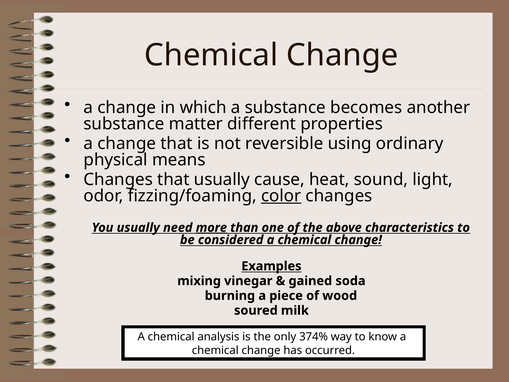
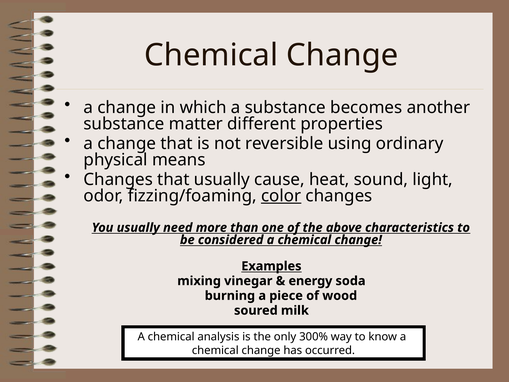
more underline: present -> none
gained: gained -> energy
374%: 374% -> 300%
